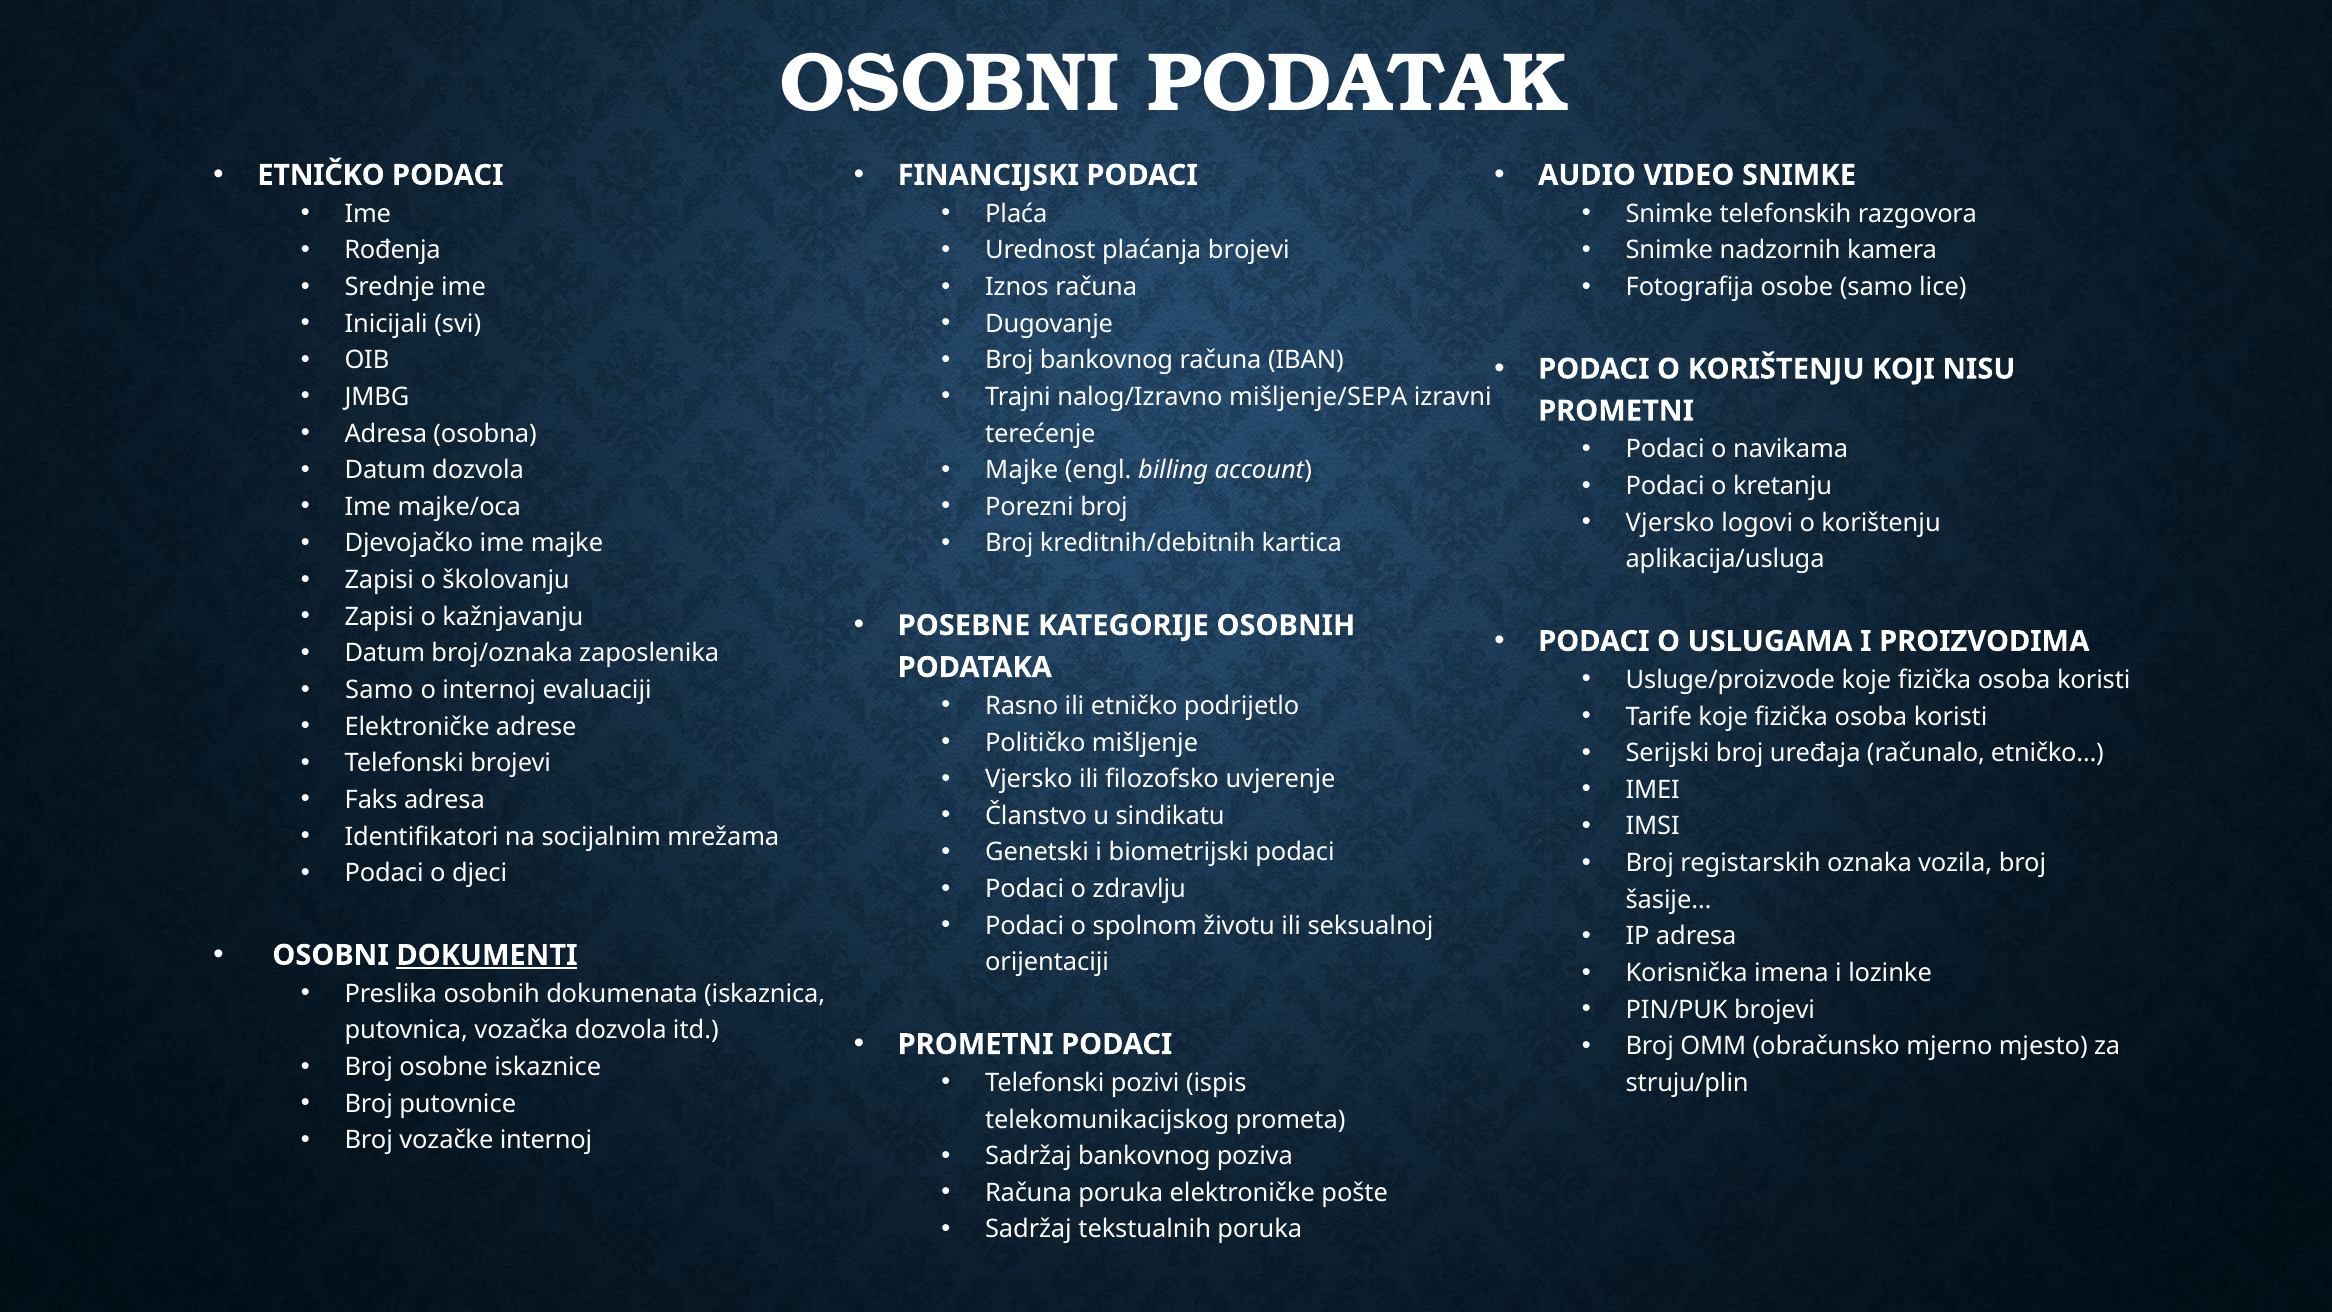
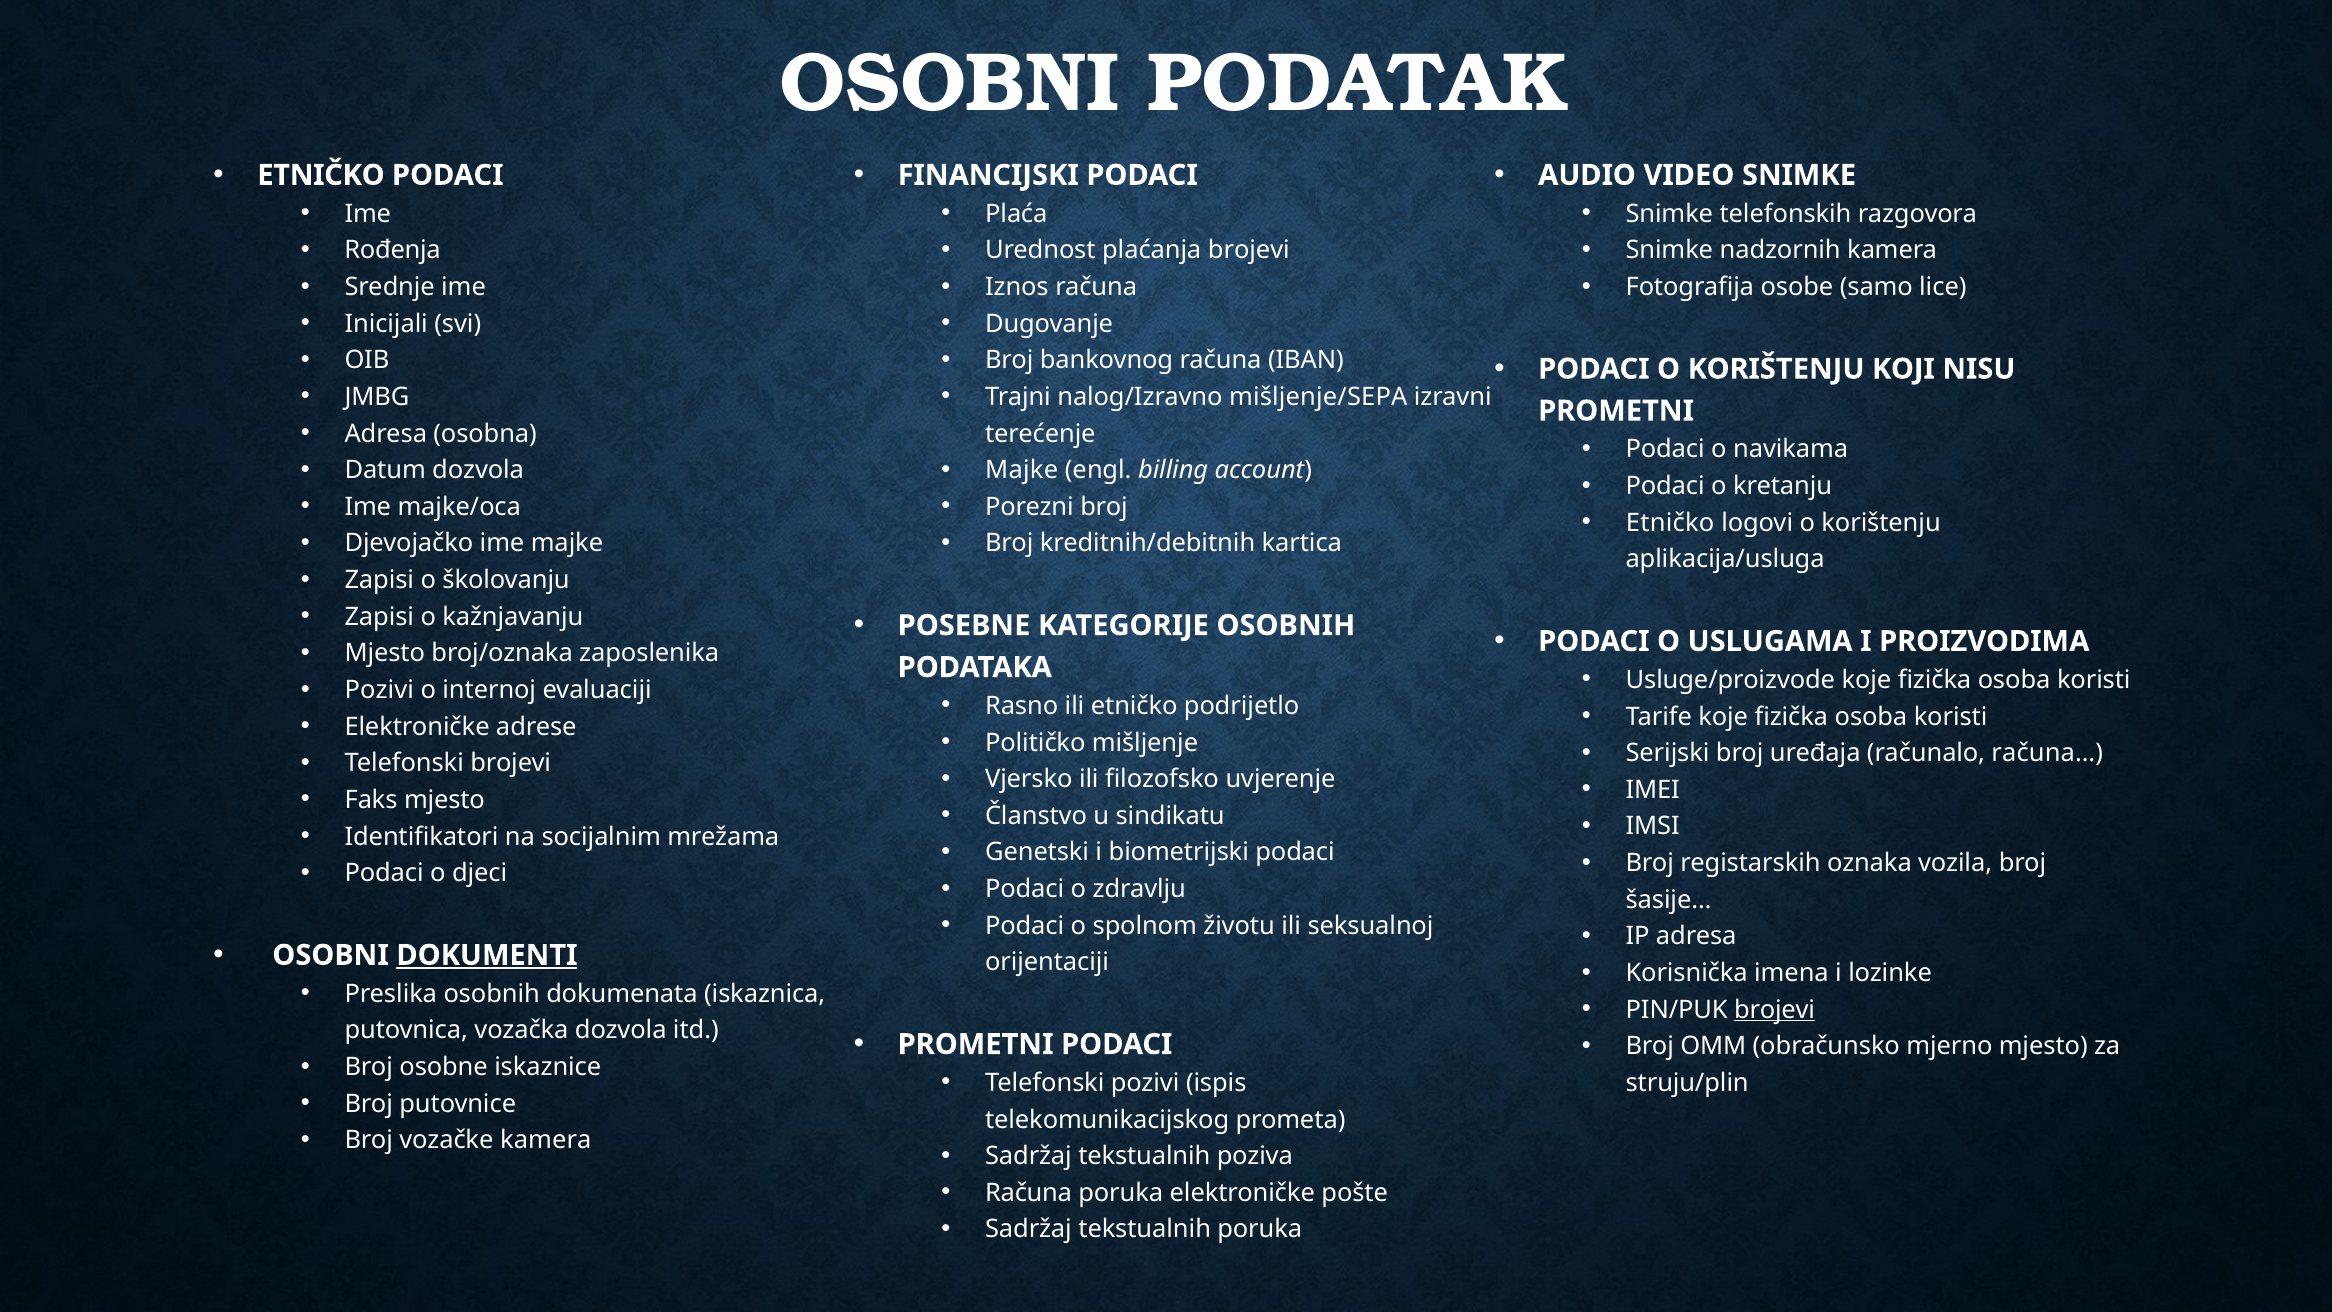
Vjersko at (1670, 523): Vjersko -> Etničko
Datum at (385, 653): Datum -> Mjesto
Samo at (379, 690): Samo -> Pozivi
etničko…: etničko… -> računa…
Faks adresa: adresa -> mjesto
brojevi at (1775, 1010) underline: none -> present
vozačke internoj: internoj -> kamera
bankovnog at (1144, 1156): bankovnog -> tekstualnih
